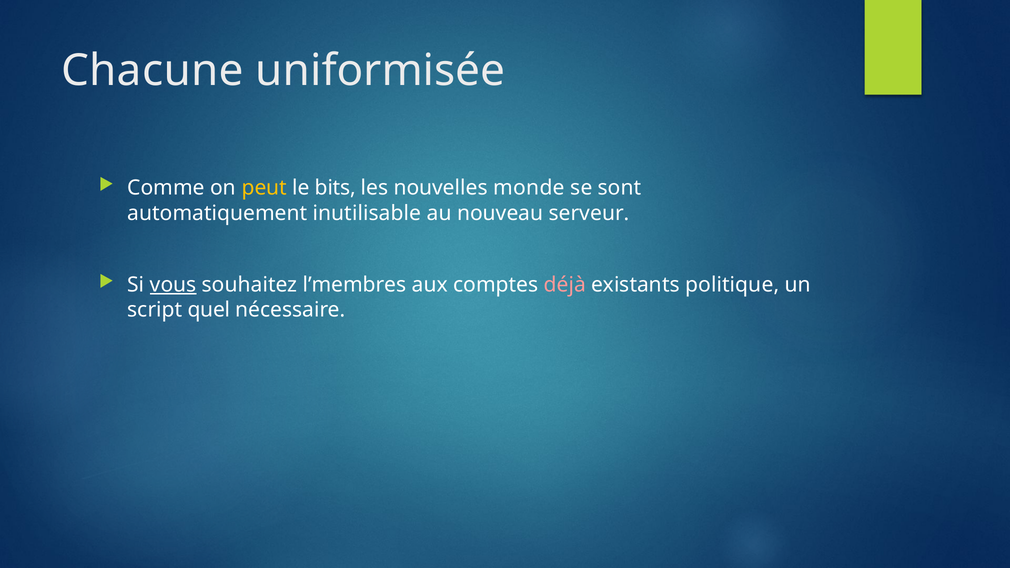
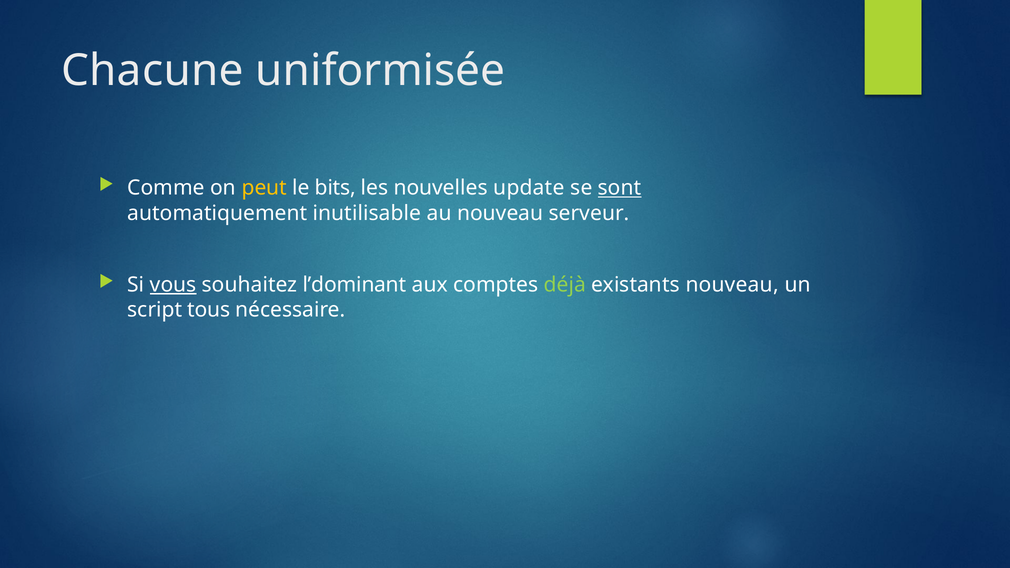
monde: monde -> update
sont underline: none -> present
l’membres: l’membres -> l’dominant
déjà colour: pink -> light green
existants politique: politique -> nouveau
quel: quel -> tous
